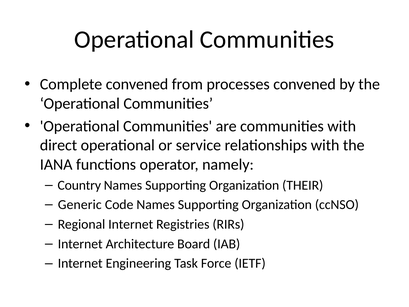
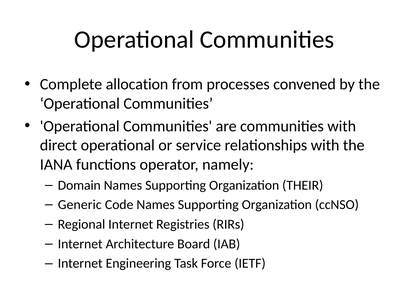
Complete convened: convened -> allocation
Country: Country -> Domain
